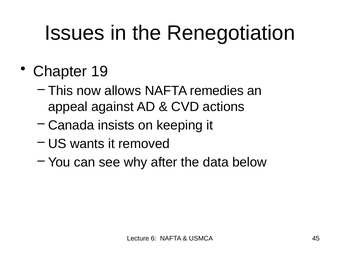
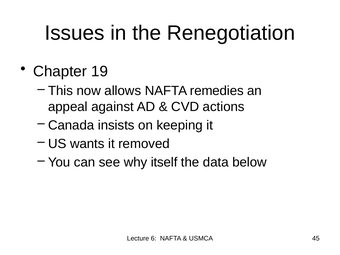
after: after -> itself
